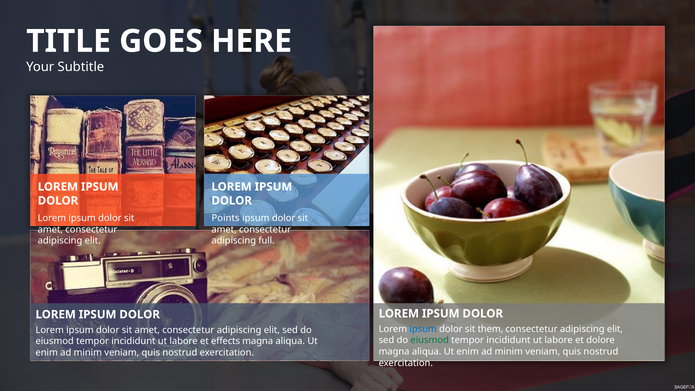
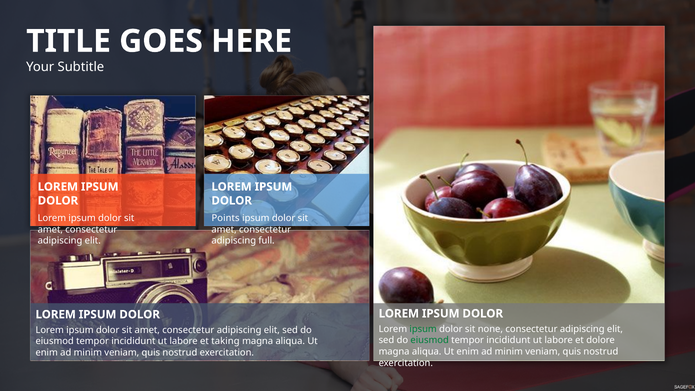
ipsum at (423, 329) colour: blue -> green
them: them -> none
effects: effects -> taking
